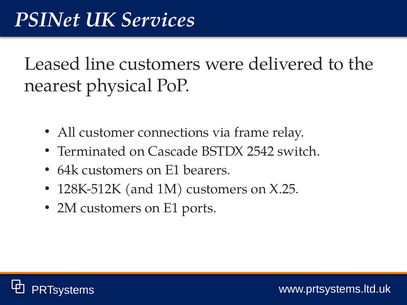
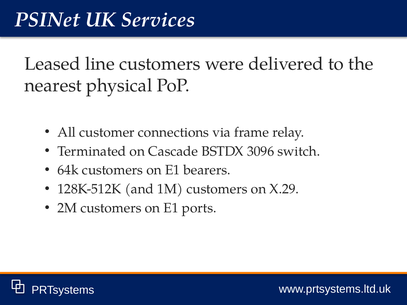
2542: 2542 -> 3096
X.25: X.25 -> X.29
